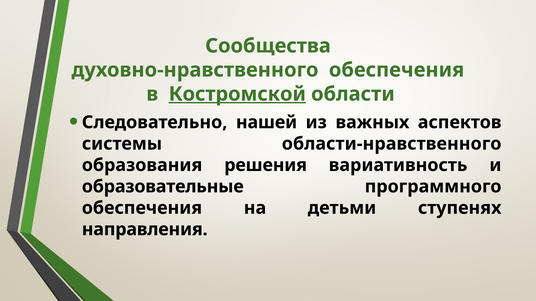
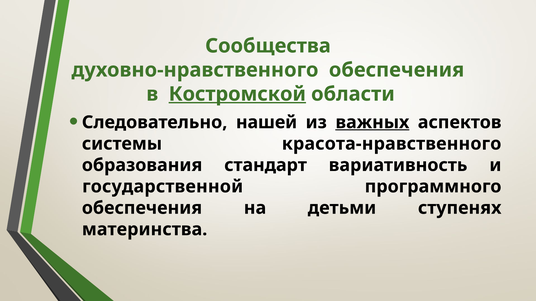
важных underline: none -> present
области-нравственного: области-нравственного -> красота-нравственного
решения: решения -> стандарт
образовательные: образовательные -> государственной
направления: направления -> материнства
